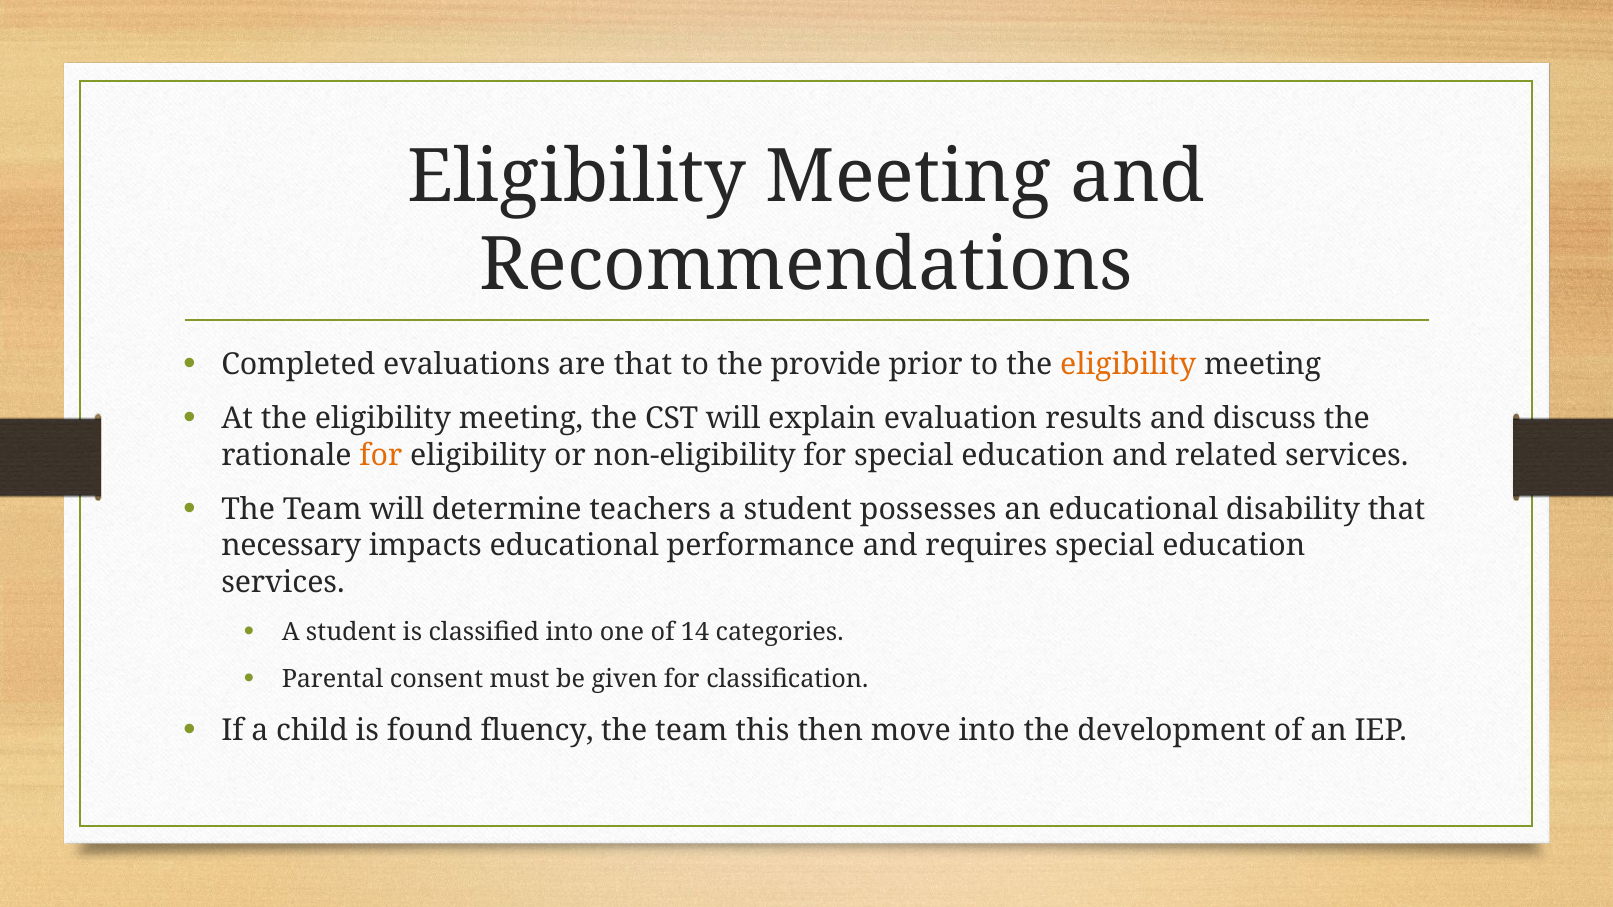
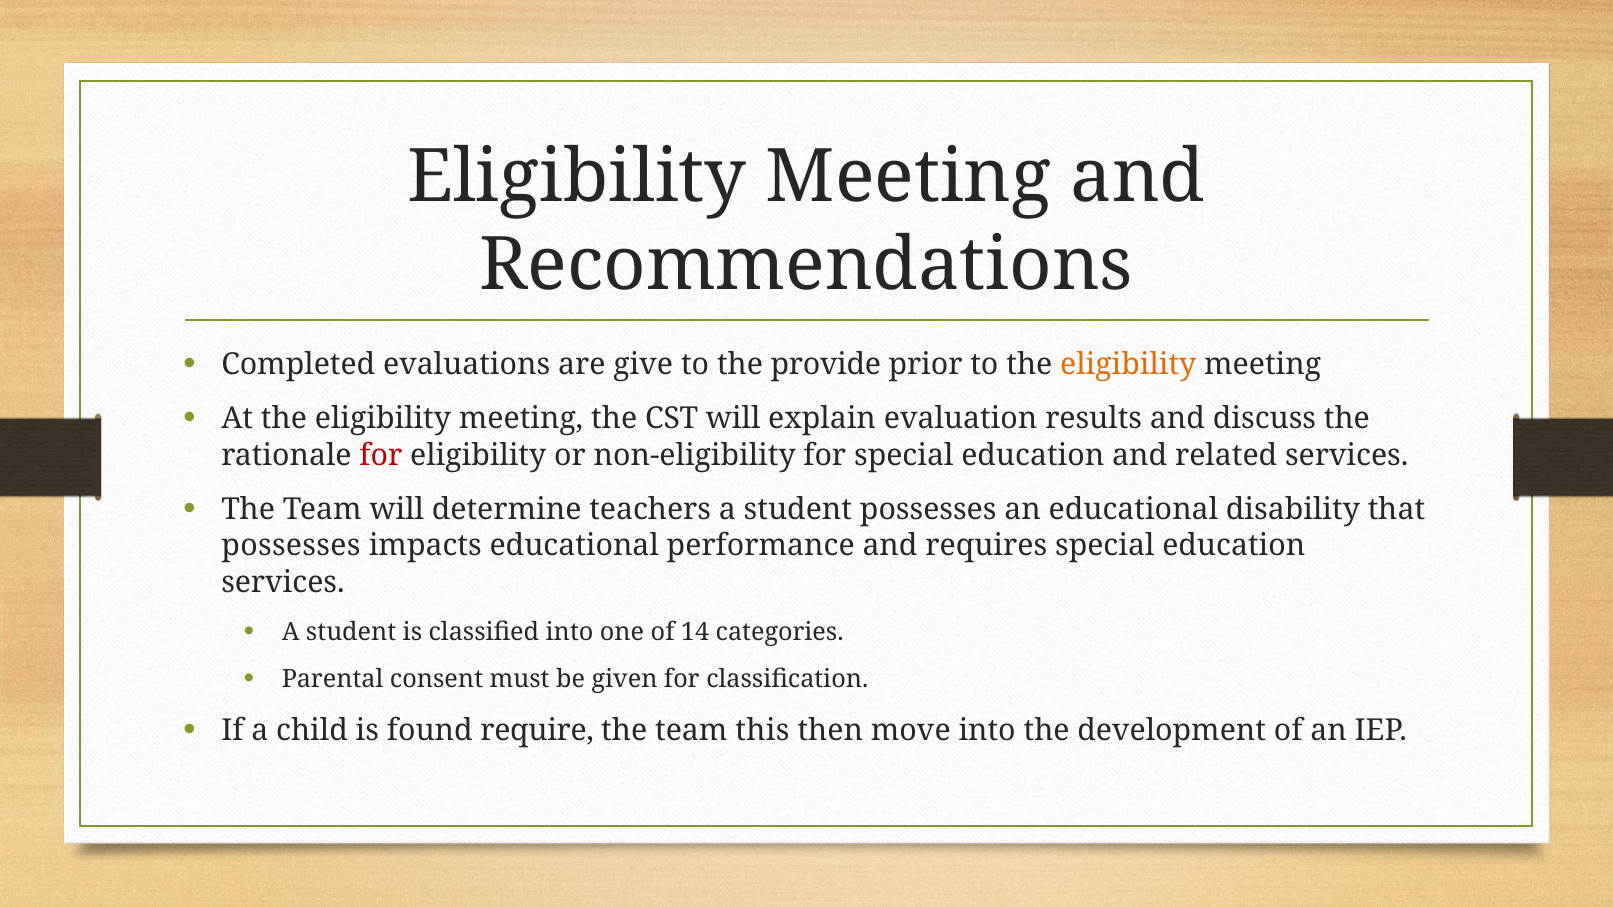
are that: that -> give
for at (381, 455) colour: orange -> red
necessary at (291, 546): necessary -> possesses
fluency: fluency -> require
